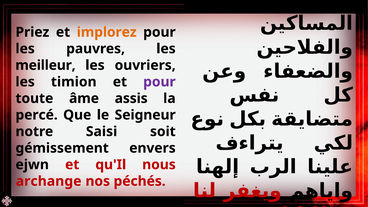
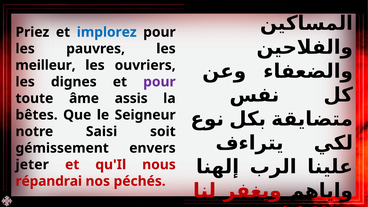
implorez colour: orange -> blue
timion: timion -> dignes
percé: percé -> bêtes
ejwn: ejwn -> jeter
archange: archange -> répandrai
